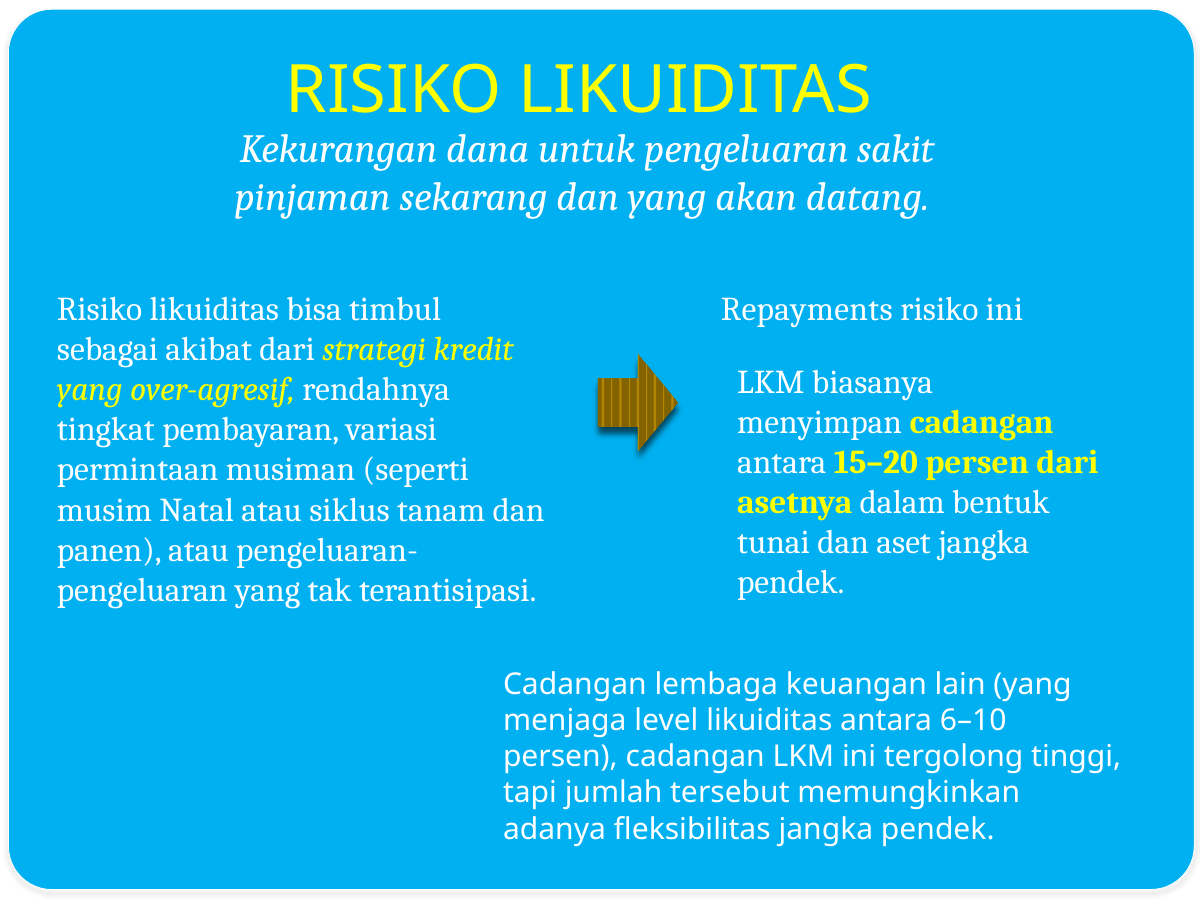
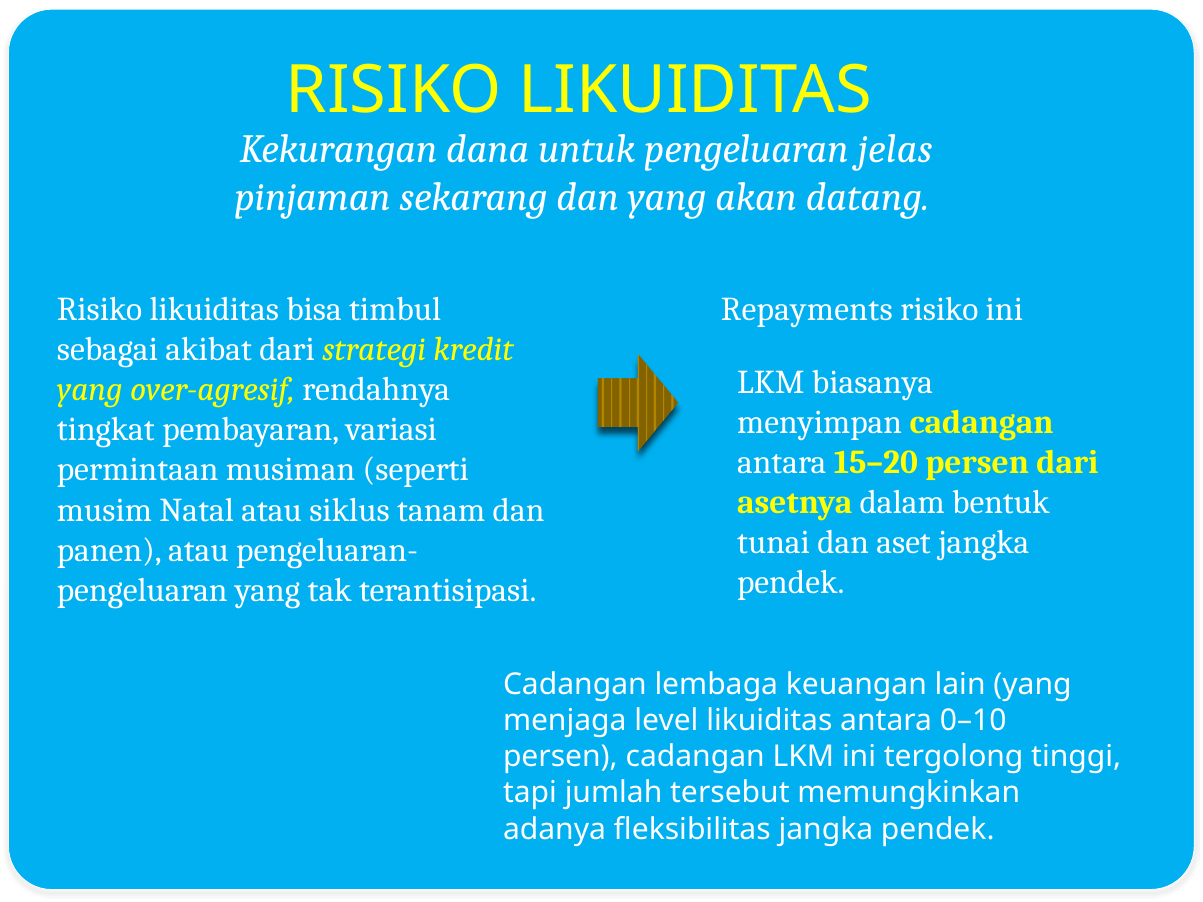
sakit: sakit -> jelas
6–10: 6–10 -> 0–10
